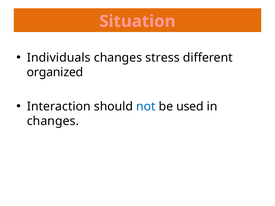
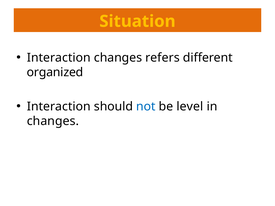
Situation colour: pink -> yellow
Individuals at (59, 58): Individuals -> Interaction
stress: stress -> refers
used: used -> level
